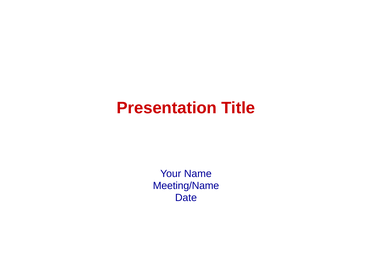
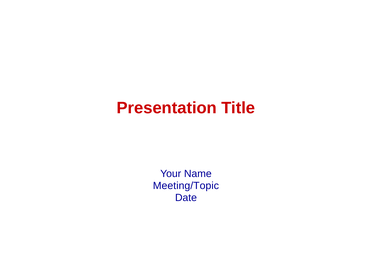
Meeting/Name: Meeting/Name -> Meeting/Topic
